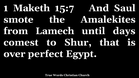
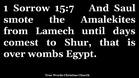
Maketh: Maketh -> Sorrow
perfect: perfect -> wombs
